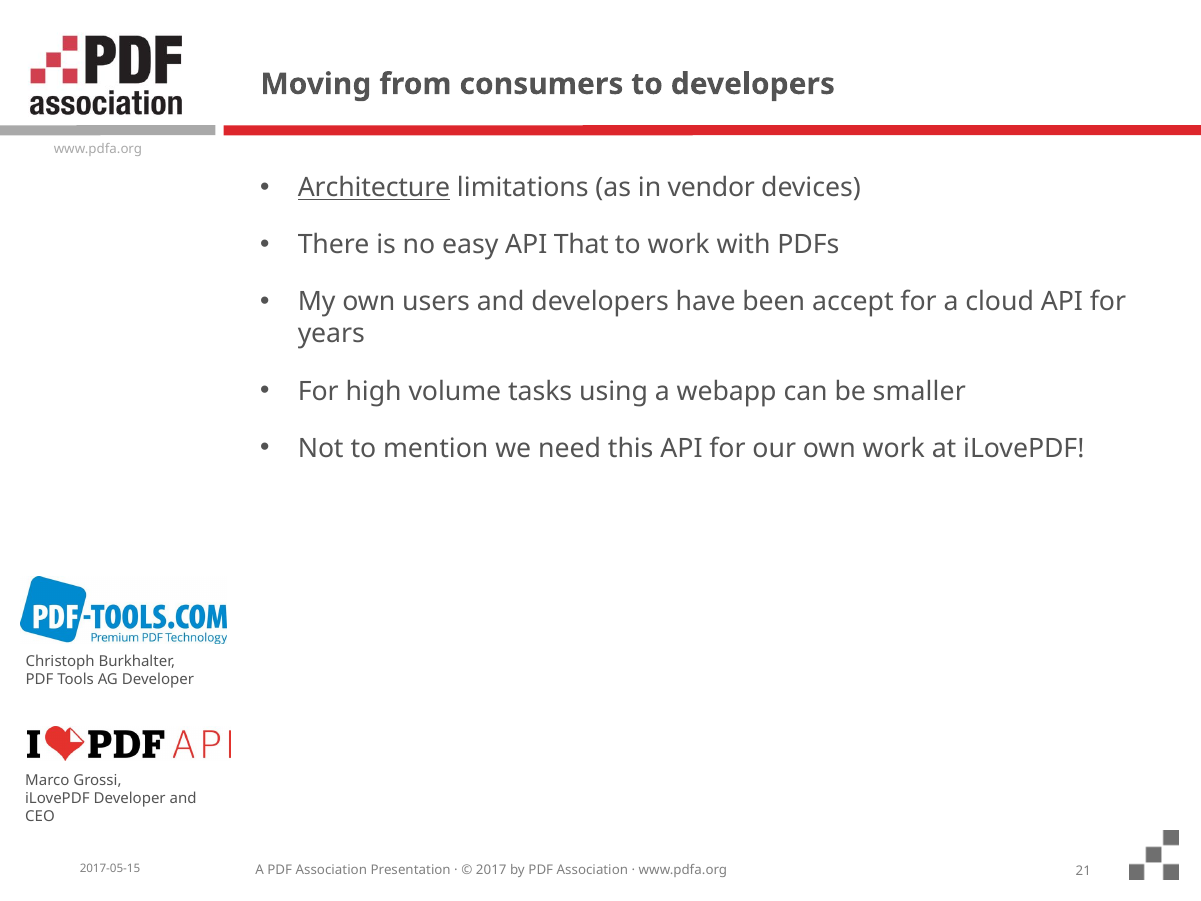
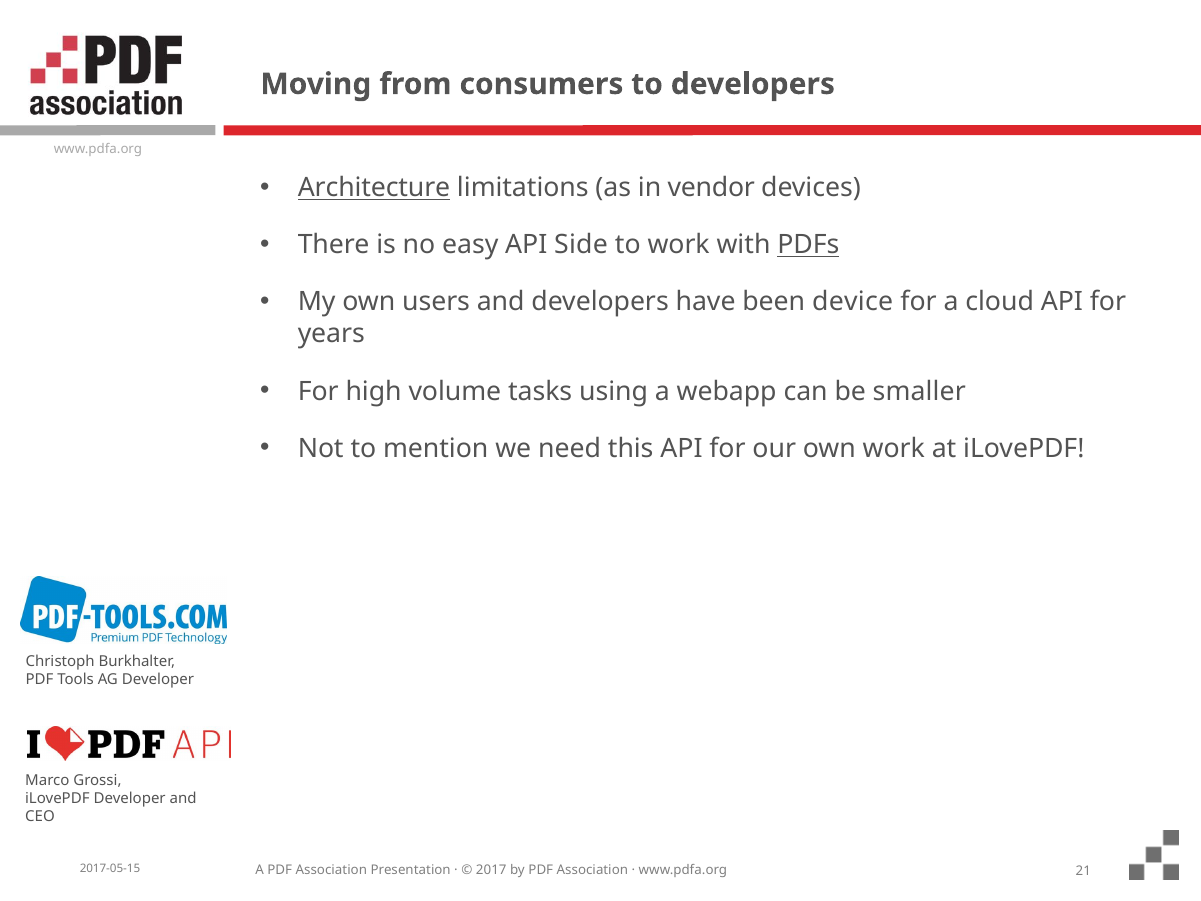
That: That -> Side
PDFs underline: none -> present
accept: accept -> device
